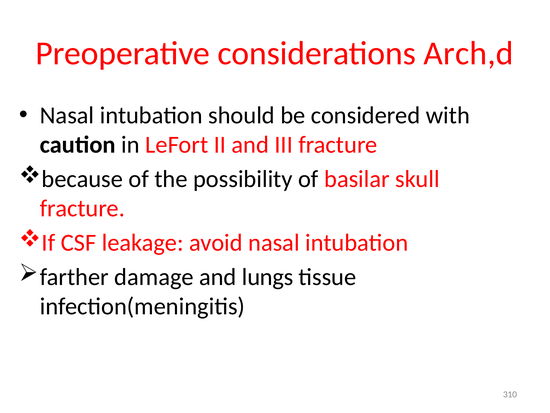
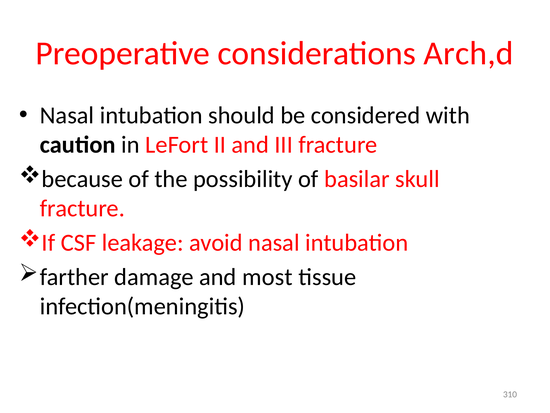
lungs: lungs -> most
